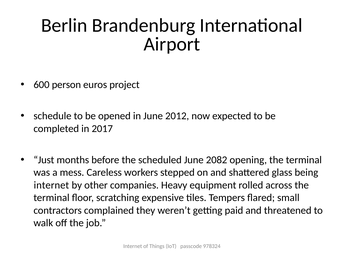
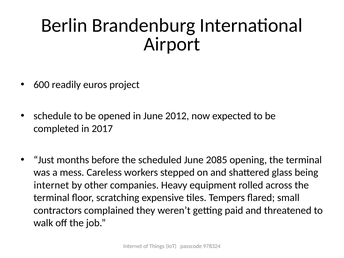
person: person -> readily
2082: 2082 -> 2085
